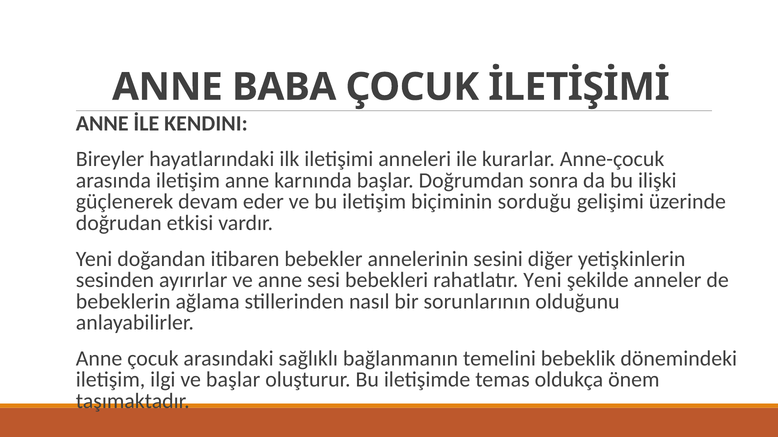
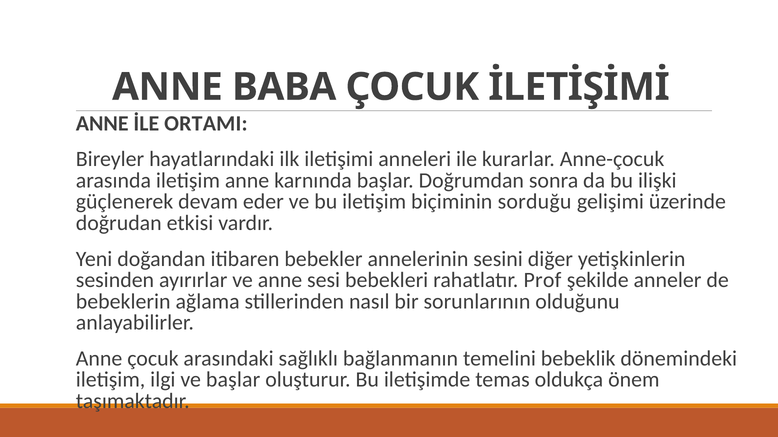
KENDINI: KENDINI -> ORTAMI
rahatlatır Yeni: Yeni -> Prof
